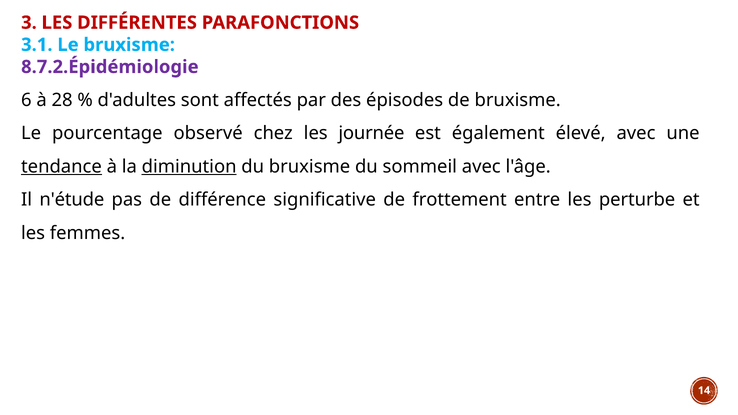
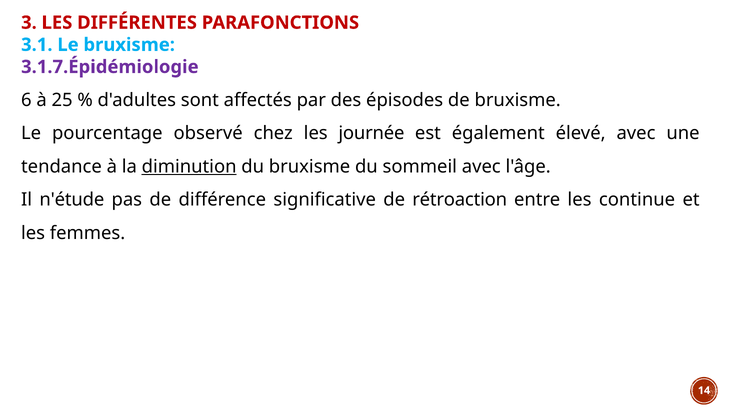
8.7.2.Épidémiologie: 8.7.2.Épidémiologie -> 3.1.7.Épidémiologie
28: 28 -> 25
tendance underline: present -> none
frottement: frottement -> rétroaction
perturbe: perturbe -> continue
